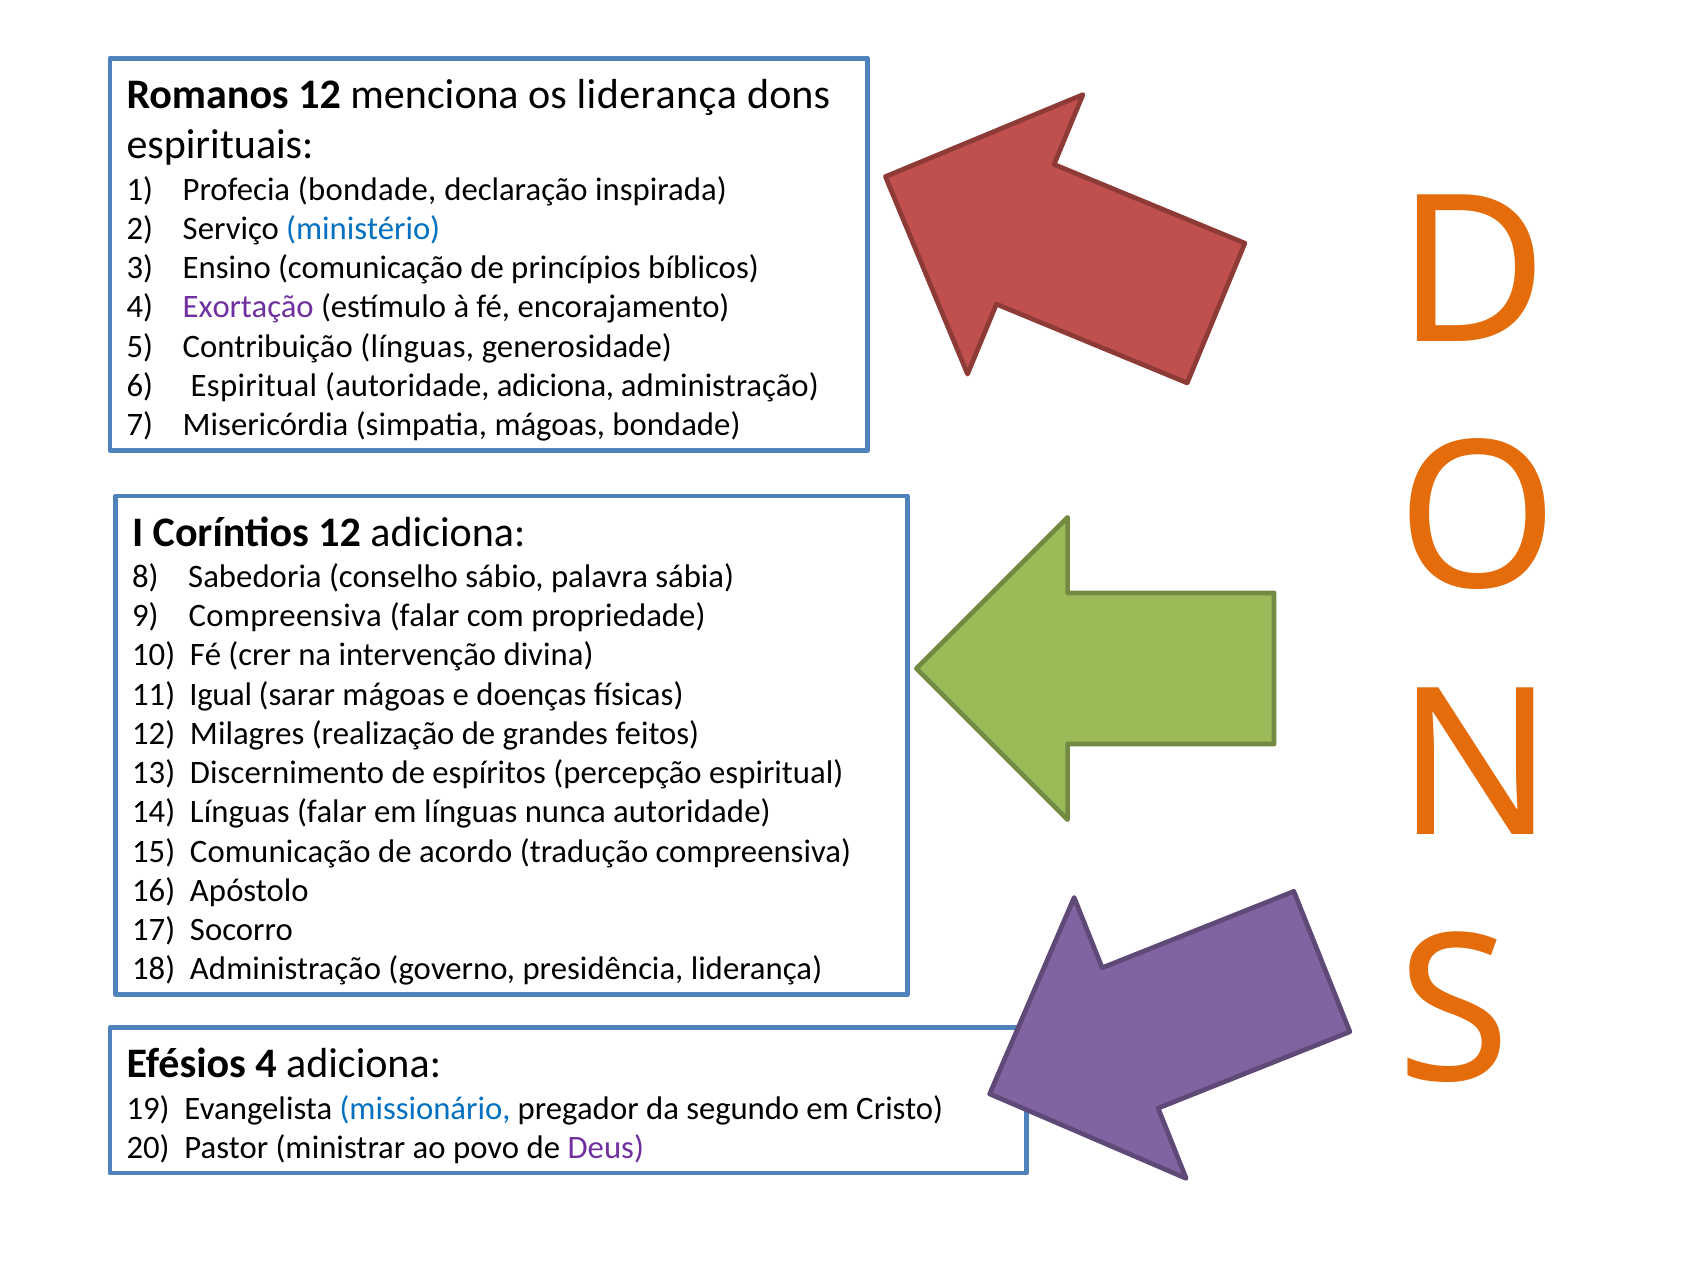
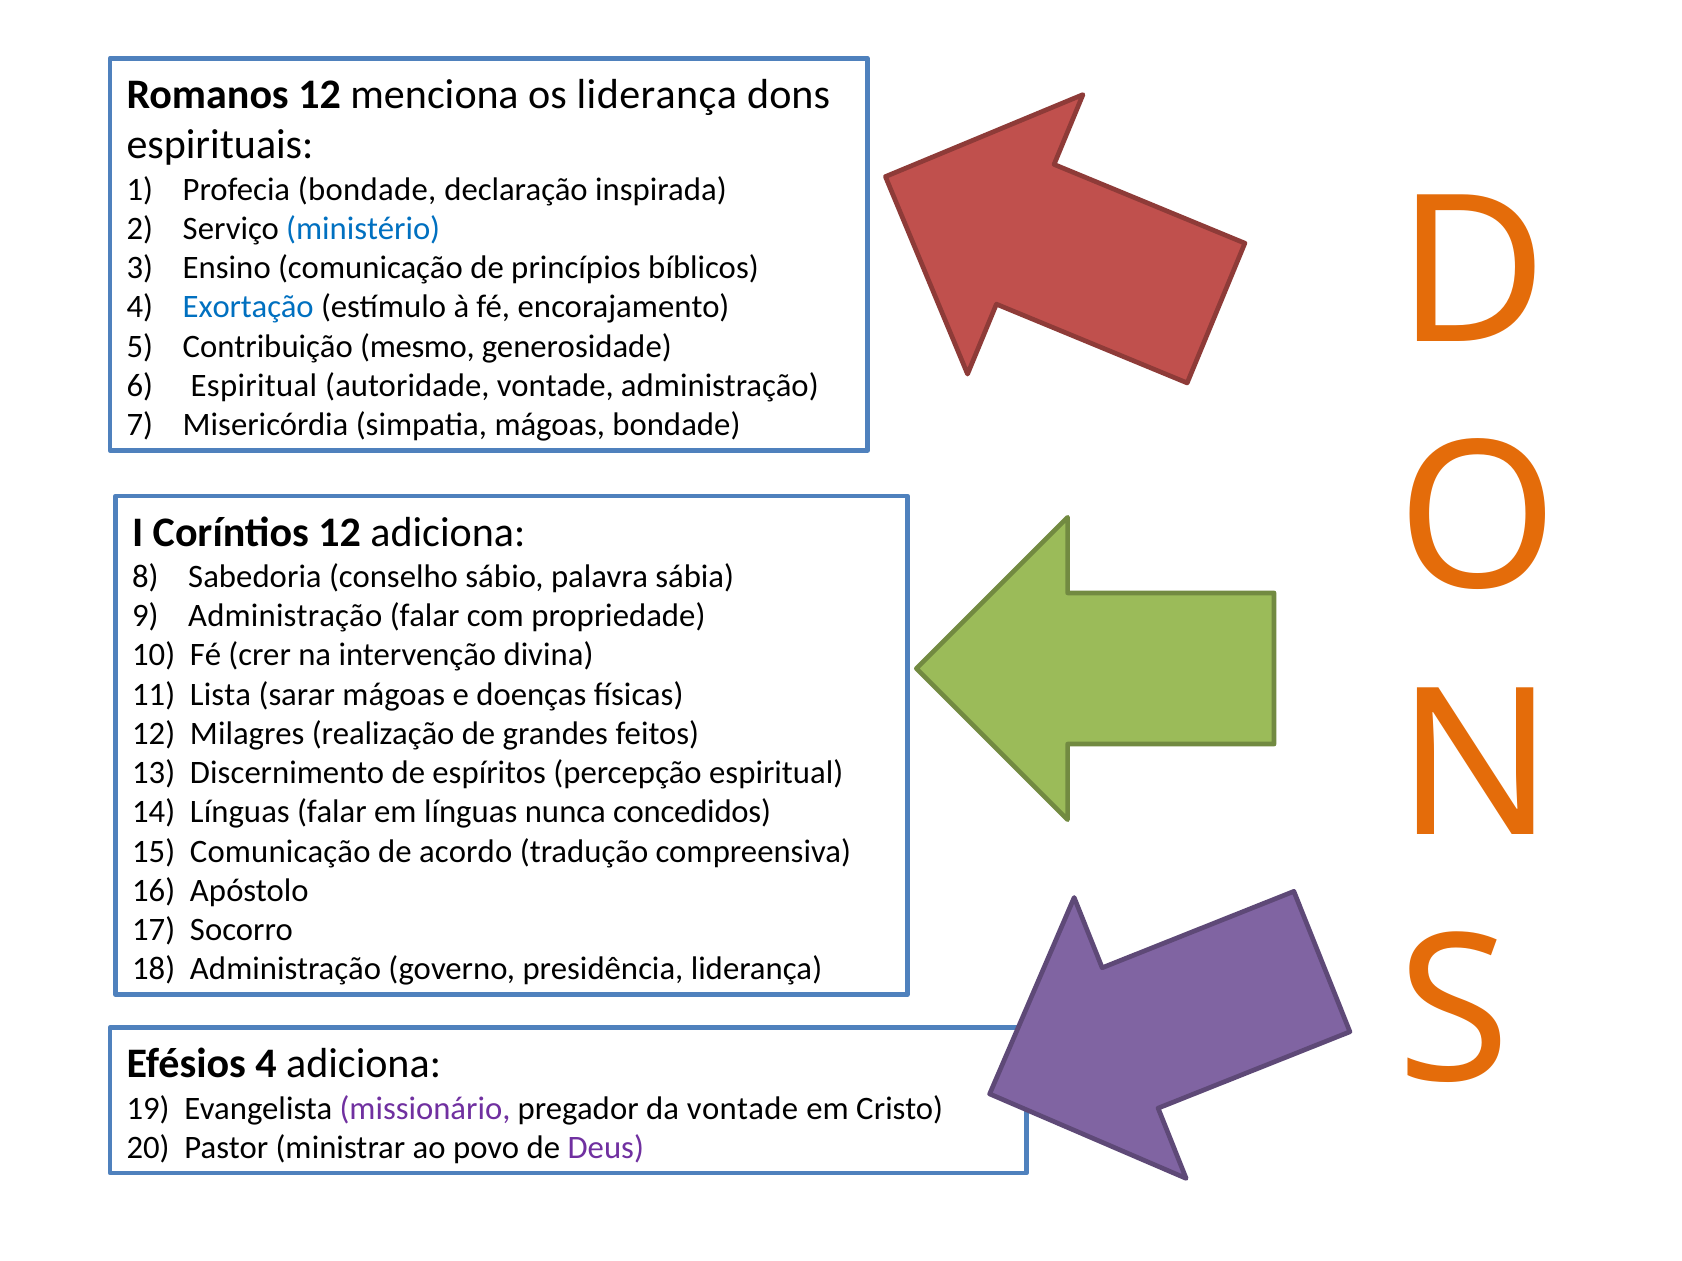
Exortação colour: purple -> blue
Contribuição línguas: línguas -> mesmo
autoridade adiciona: adiciona -> vontade
9 Compreensiva: Compreensiva -> Administração
Igual: Igual -> Lista
nunca autoridade: autoridade -> concedidos
missionário colour: blue -> purple
da segundo: segundo -> vontade
